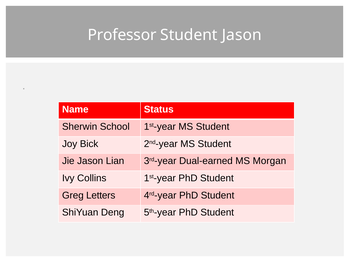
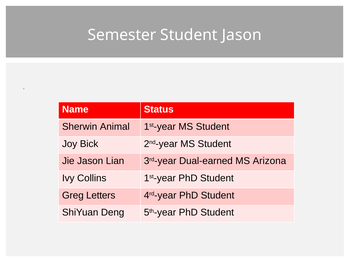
Professor: Professor -> Semester
School: School -> Animal
Morgan: Morgan -> Arizona
